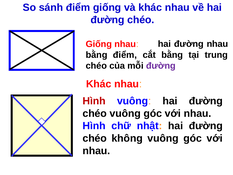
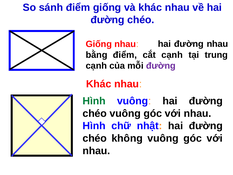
cắt bằng: bằng -> cạnh
chéo at (96, 66): chéo -> cạnh
Hình at (94, 101) colour: red -> green
